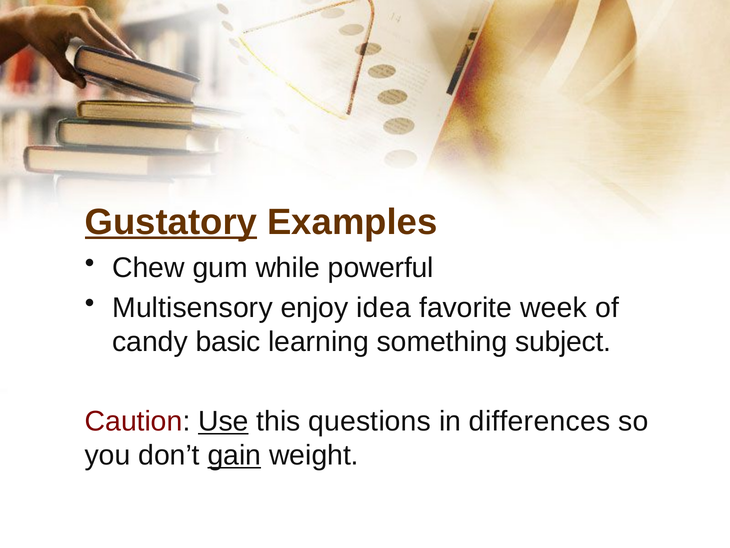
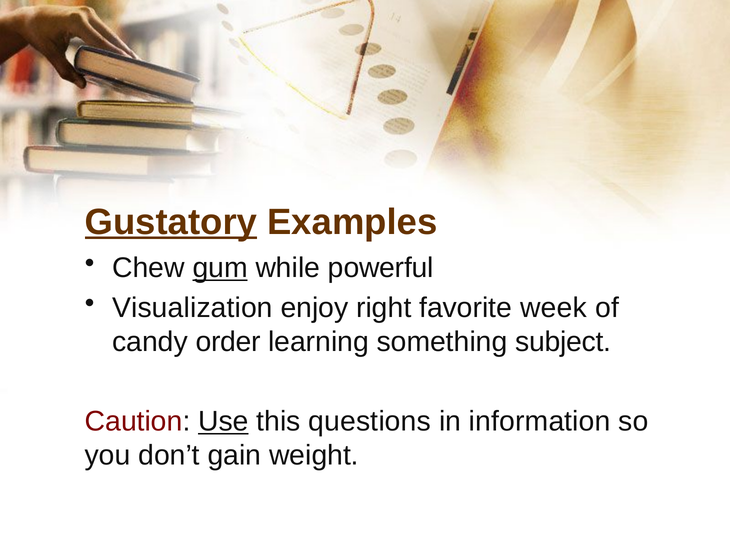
gum underline: none -> present
Multisensory: Multisensory -> Visualization
idea: idea -> right
basic: basic -> order
differences: differences -> information
gain underline: present -> none
